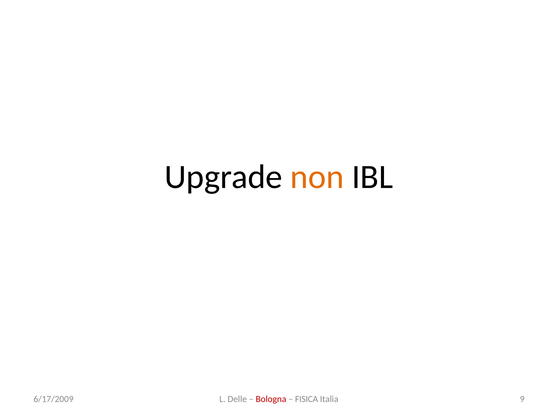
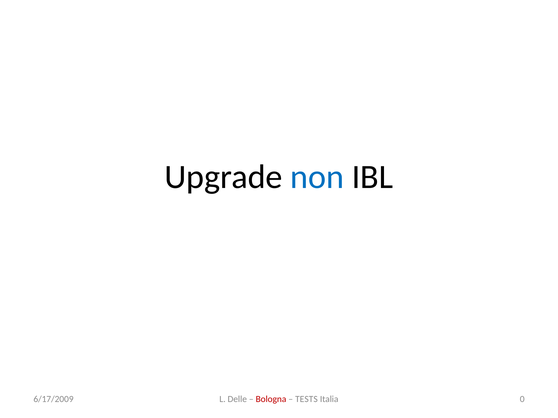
non colour: orange -> blue
FISICA: FISICA -> TESTS
9: 9 -> 0
